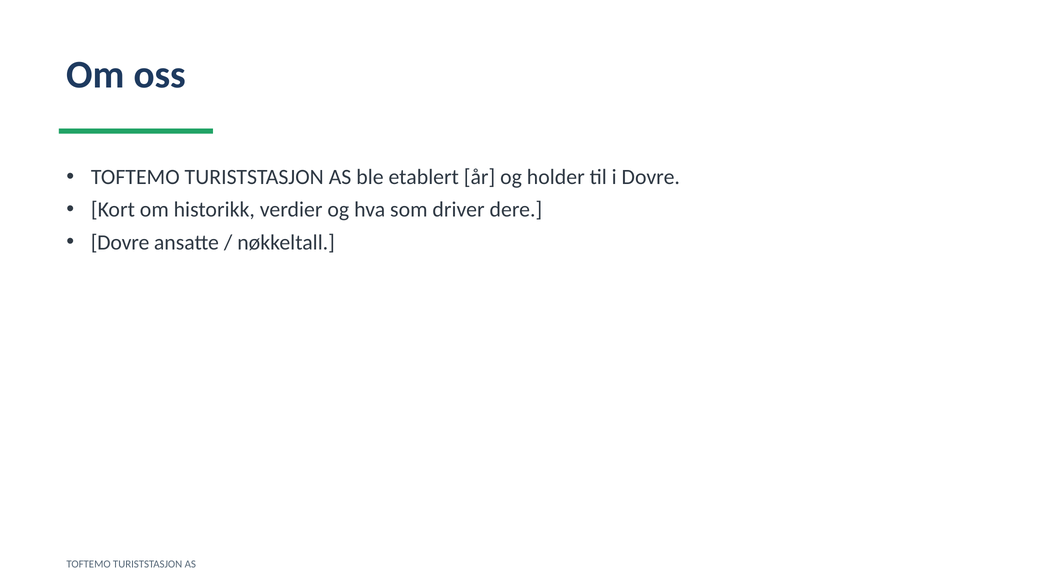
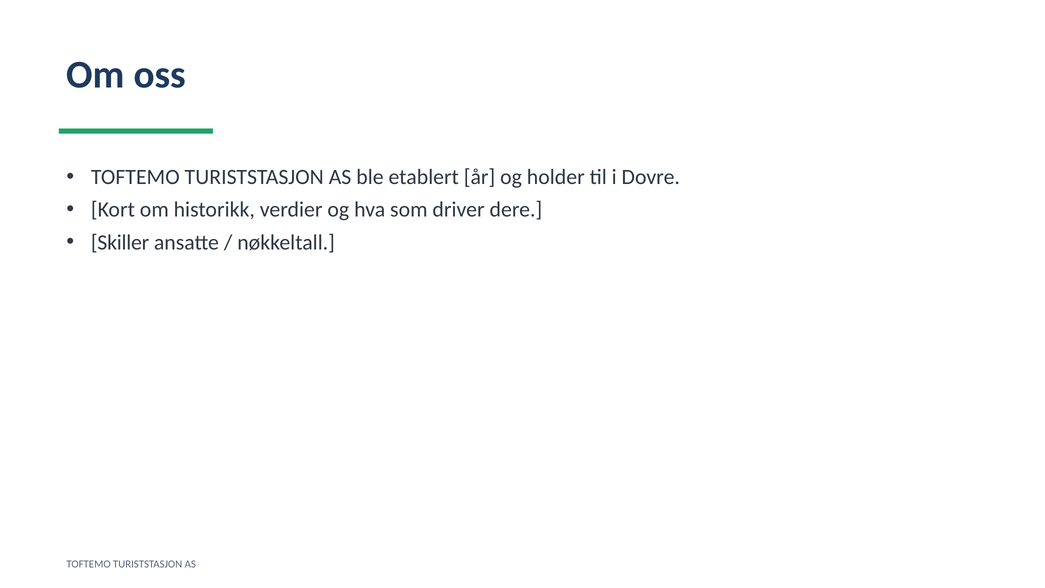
Dovre at (120, 242): Dovre -> Skiller
